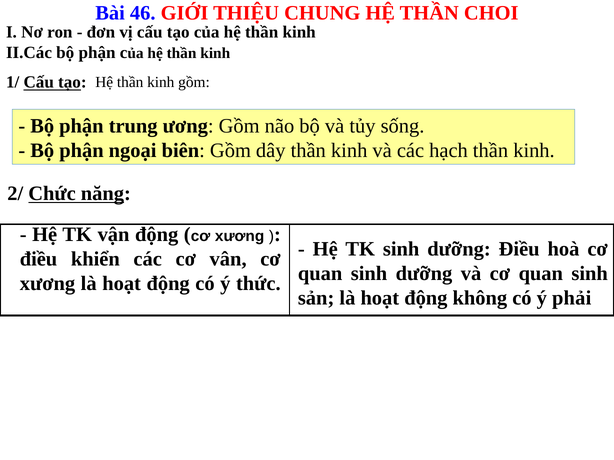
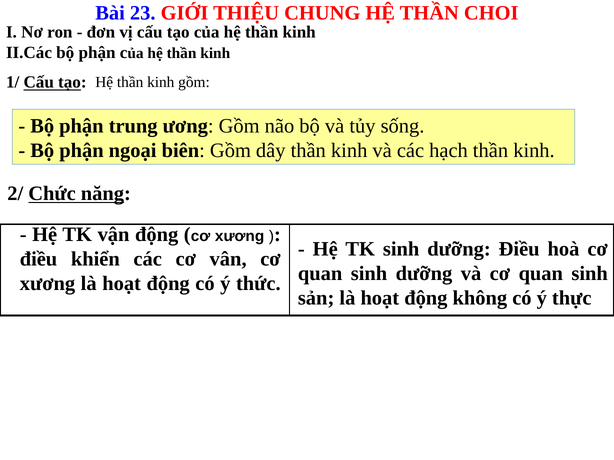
46: 46 -> 23
phải: phải -> thực
